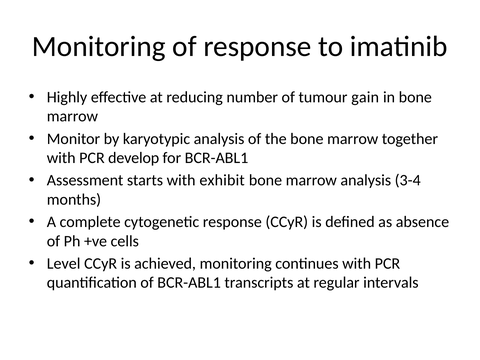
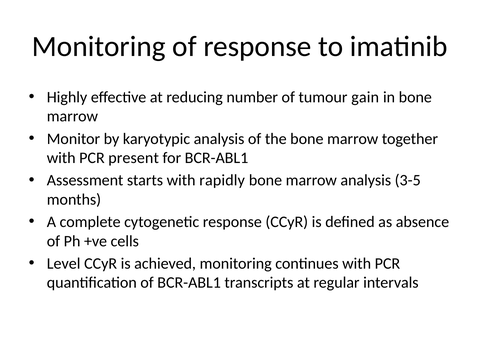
develop: develop -> present
exhibit: exhibit -> rapidly
3-4: 3-4 -> 3-5
